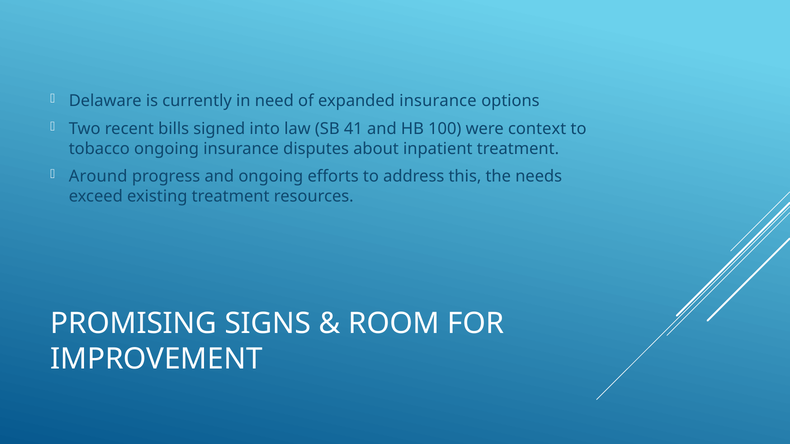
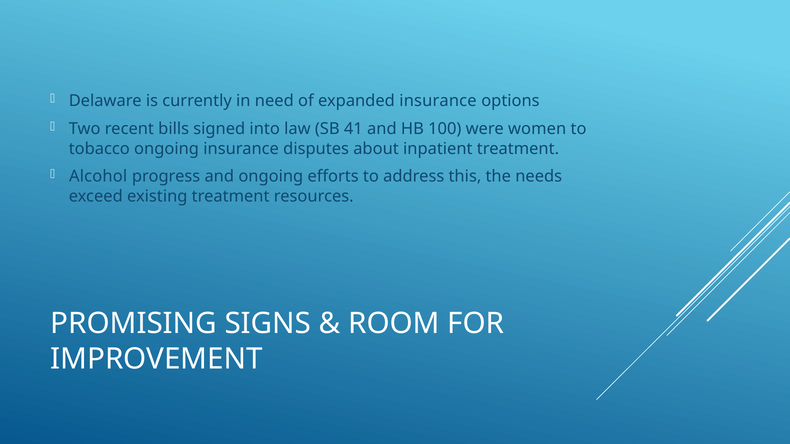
context: context -> women
Around: Around -> Alcohol
